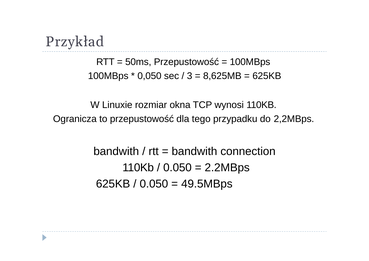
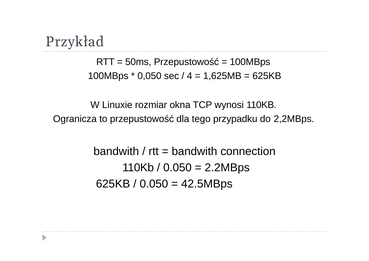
3: 3 -> 4
8,625MB: 8,625MB -> 1,625MB
49.5MBps: 49.5MBps -> 42.5MBps
